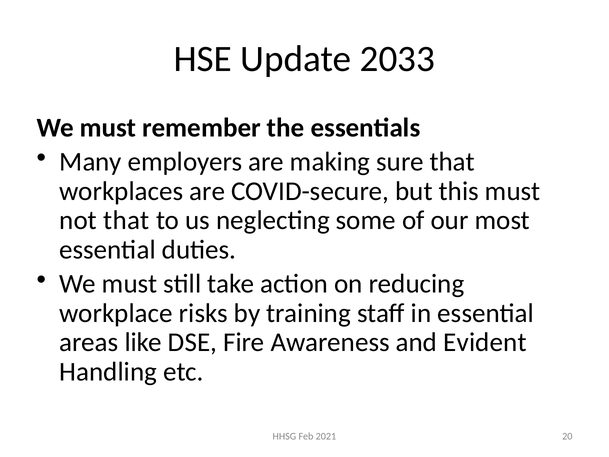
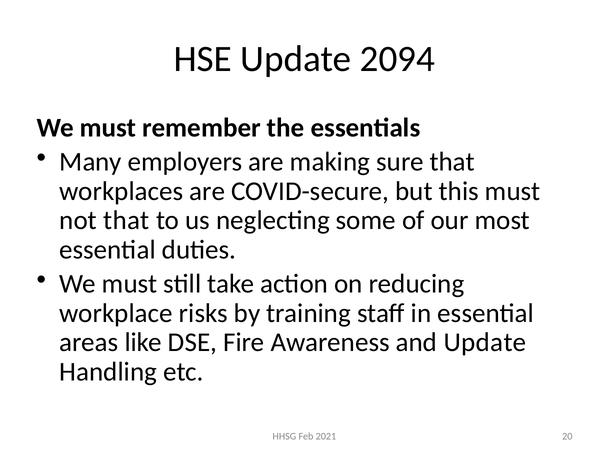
2033: 2033 -> 2094
and Evident: Evident -> Update
